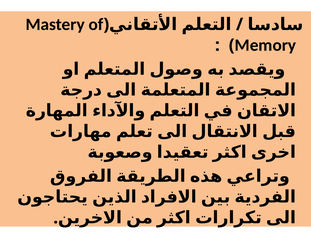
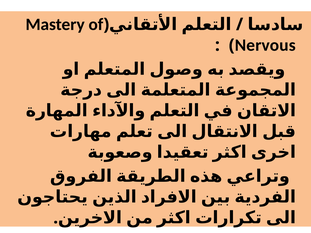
Memory: Memory -> Nervous
